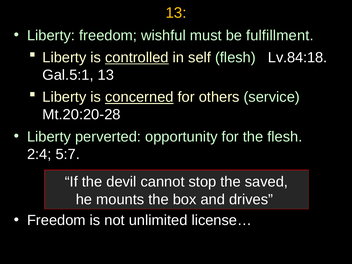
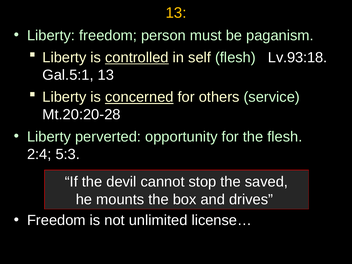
wishful: wishful -> person
fulfillment: fulfillment -> paganism
Lv.84:18: Lv.84:18 -> Lv.93:18
5:7: 5:7 -> 5:3
